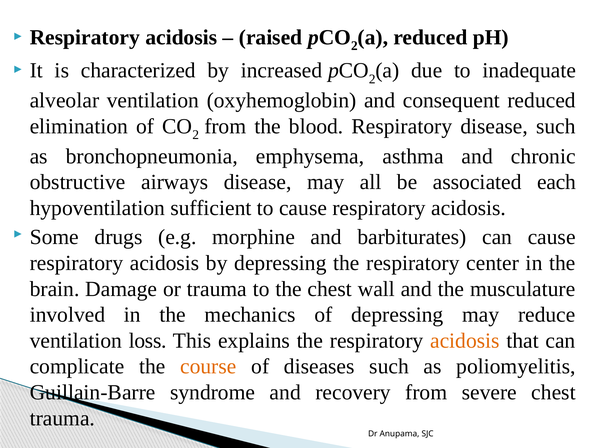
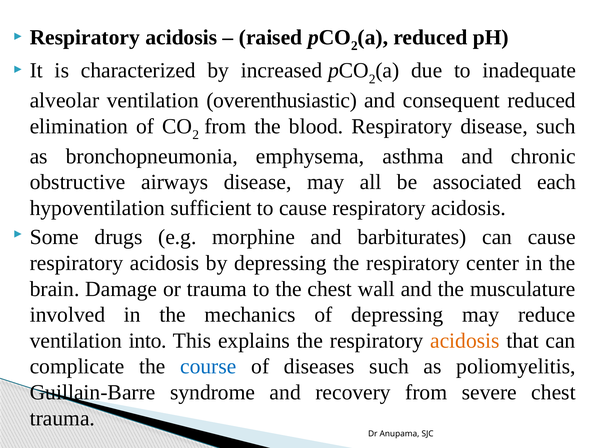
oxyhemoglobin: oxyhemoglobin -> overenthusiastic
loss: loss -> into
course colour: orange -> blue
